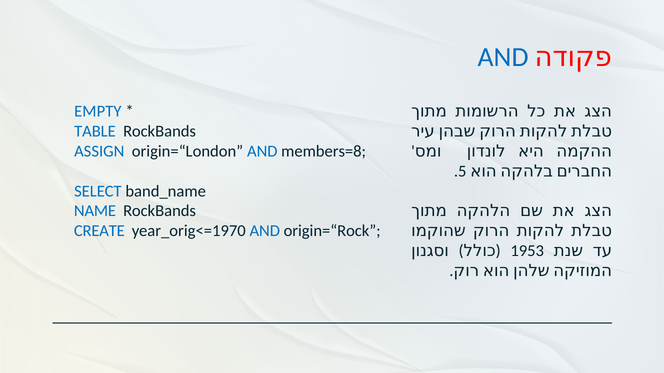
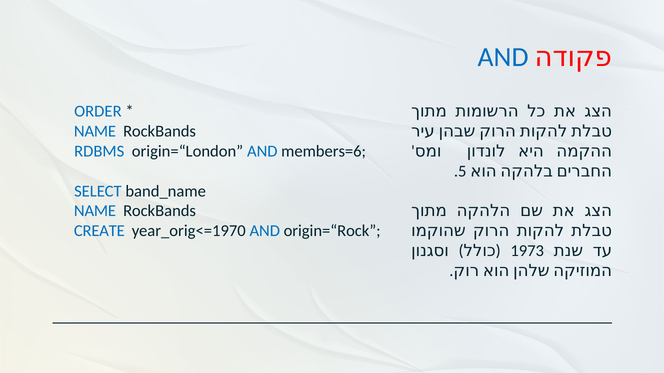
EMPTY: EMPTY -> ORDER
TABLE at (95, 132): TABLE -> NAME
ASSIGN: ASSIGN -> RDBMS
members=8: members=8 -> members=6
1953: 1953 -> 1973
